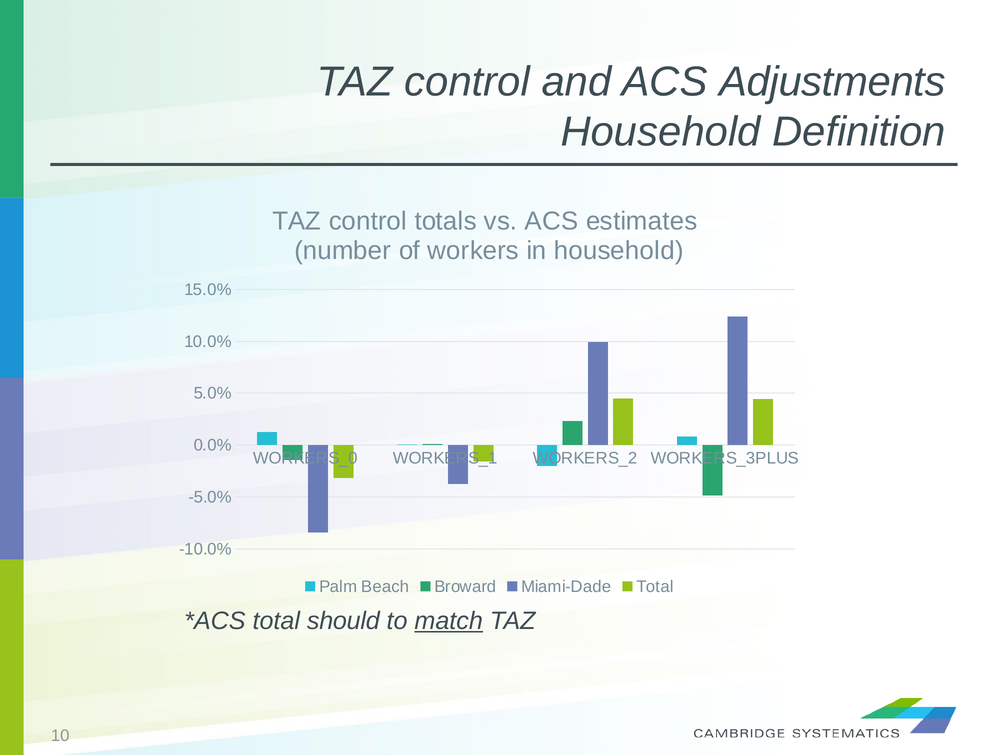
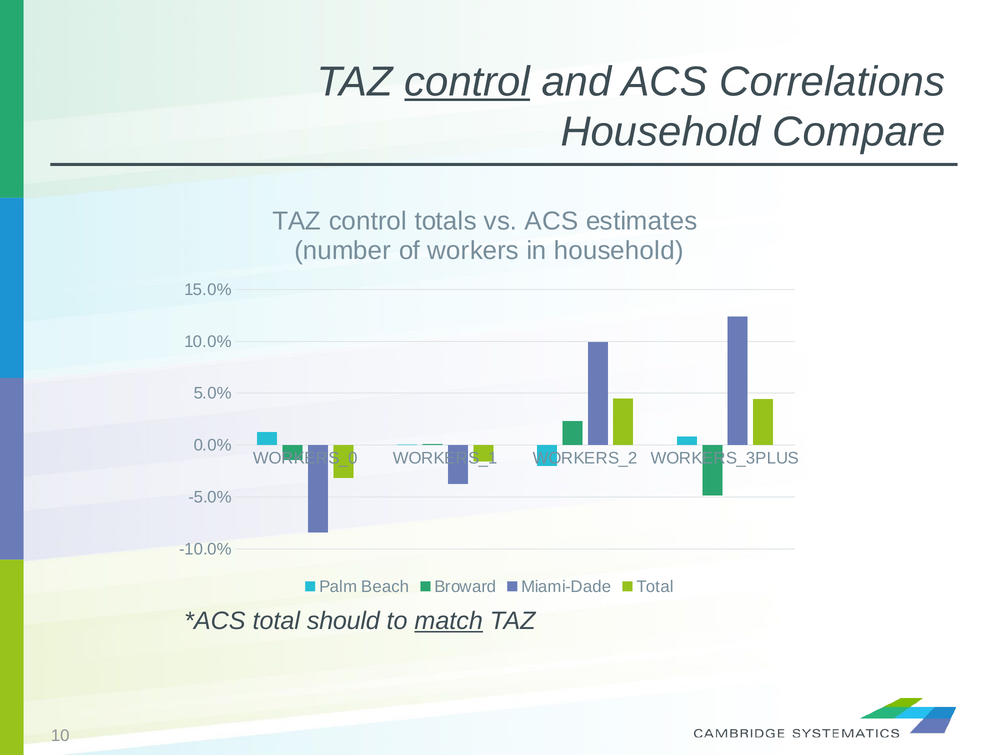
control at (467, 82) underline: none -> present
Adjustments: Adjustments -> Correlations
Definition: Definition -> Compare
